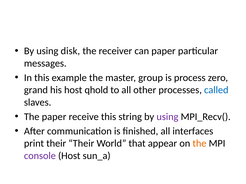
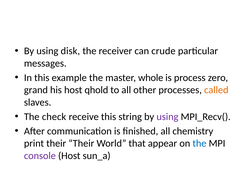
can paper: paper -> crude
group: group -> whole
called colour: blue -> orange
The paper: paper -> check
interfaces: interfaces -> chemistry
the at (199, 144) colour: orange -> blue
